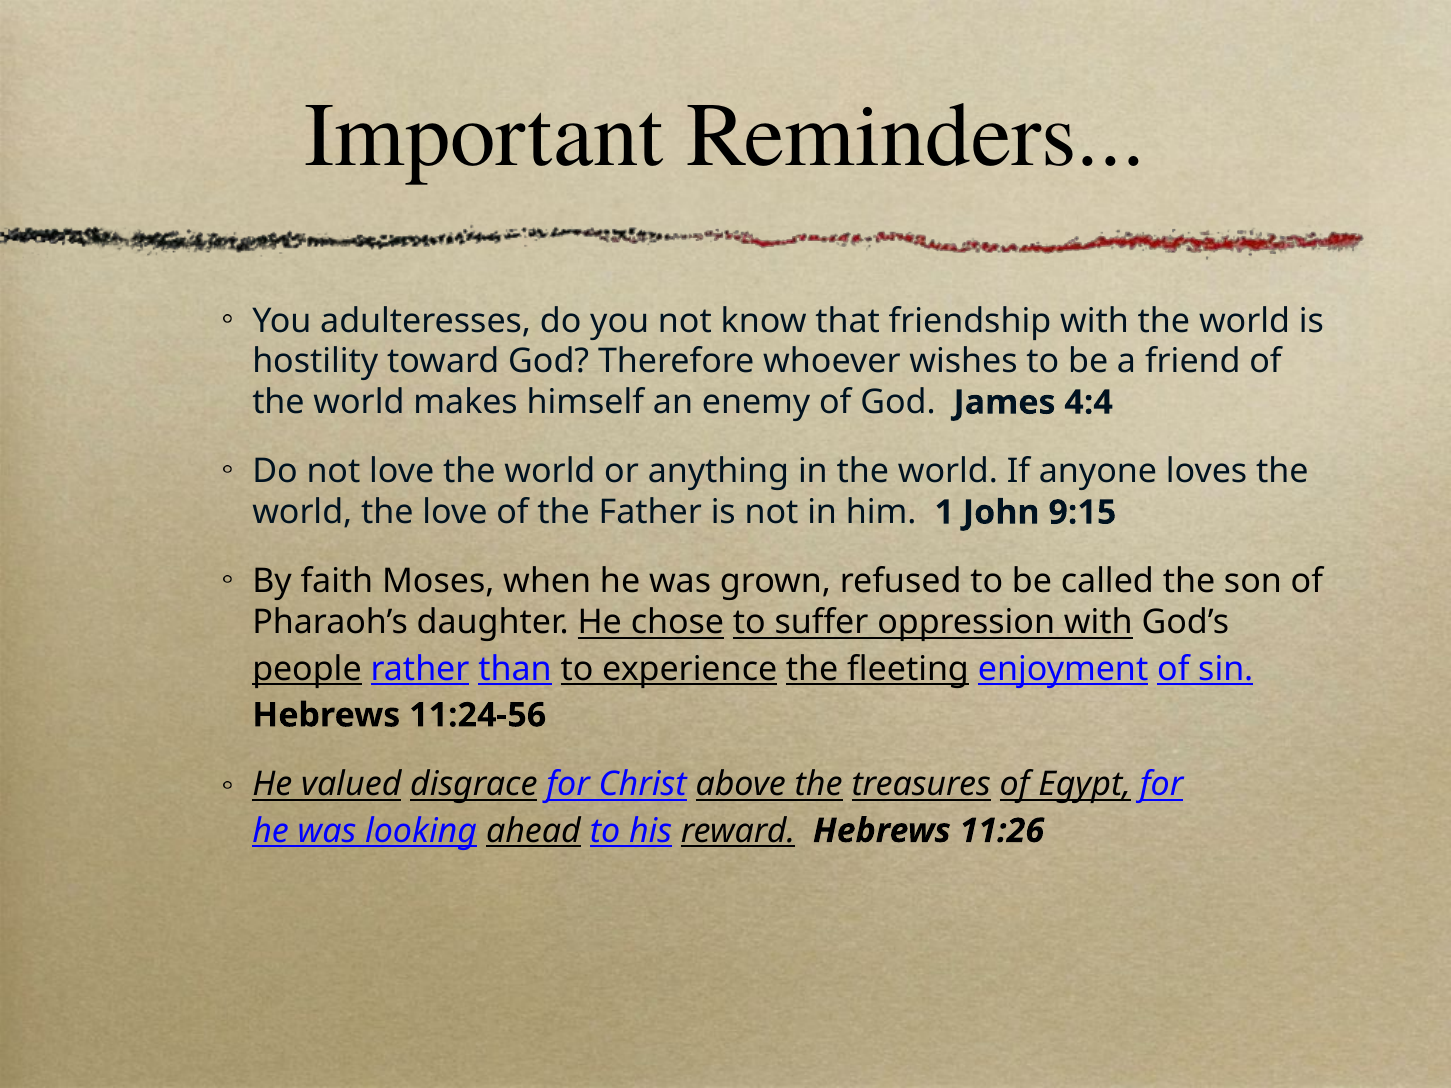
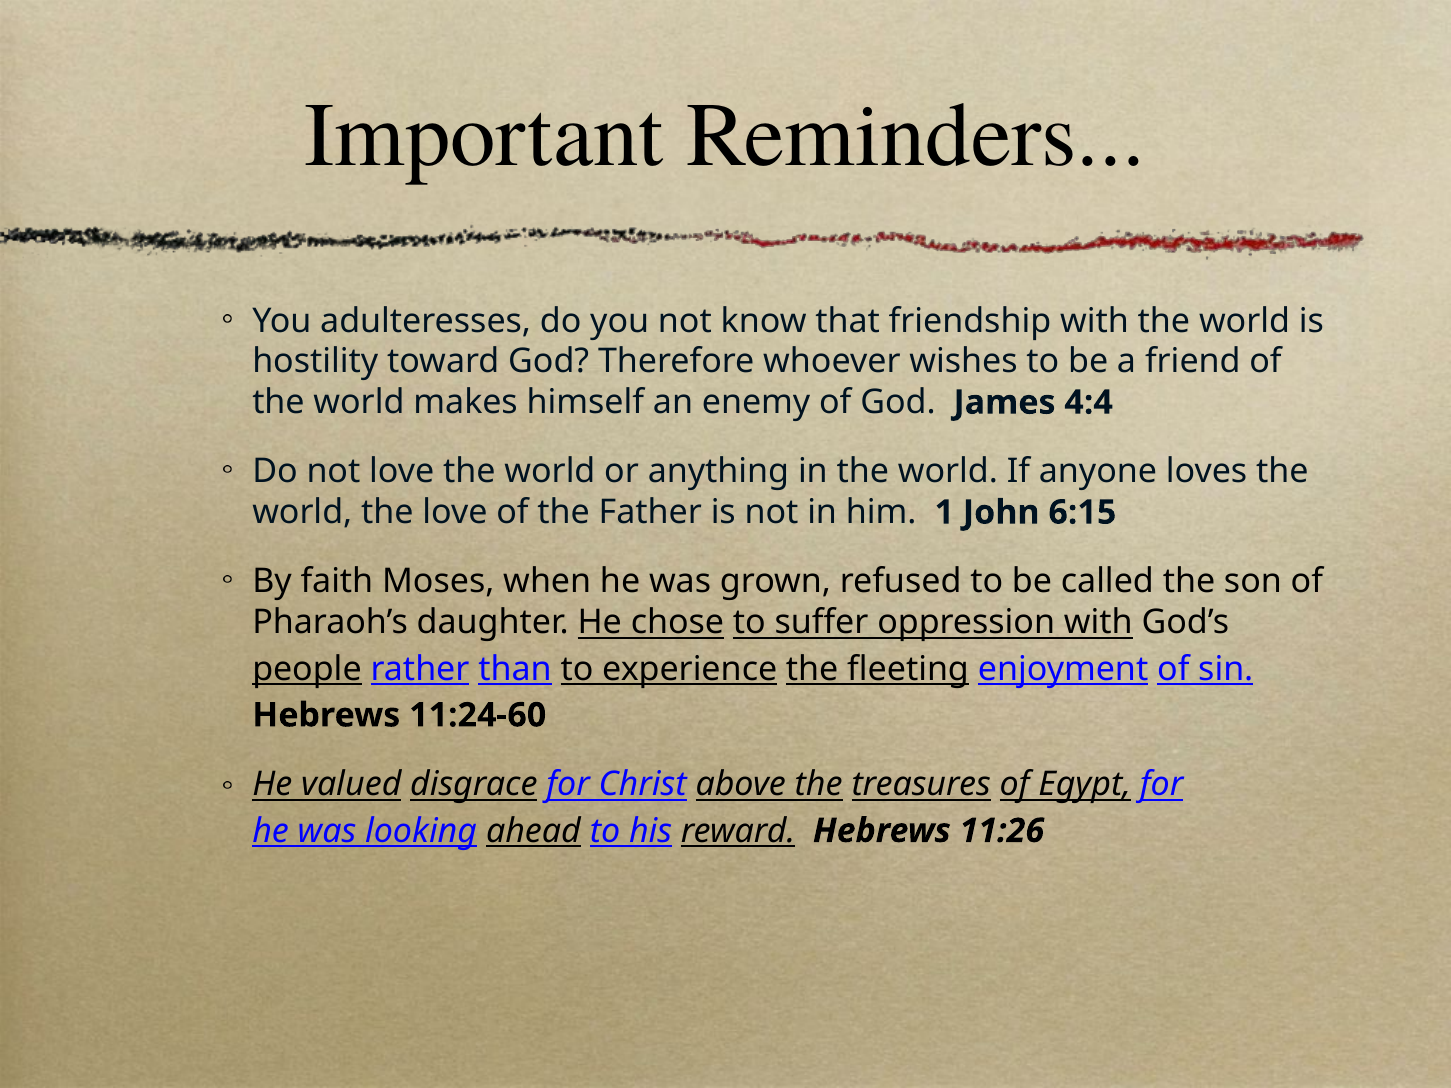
9:15: 9:15 -> 6:15
11:24-56: 11:24-56 -> 11:24-60
